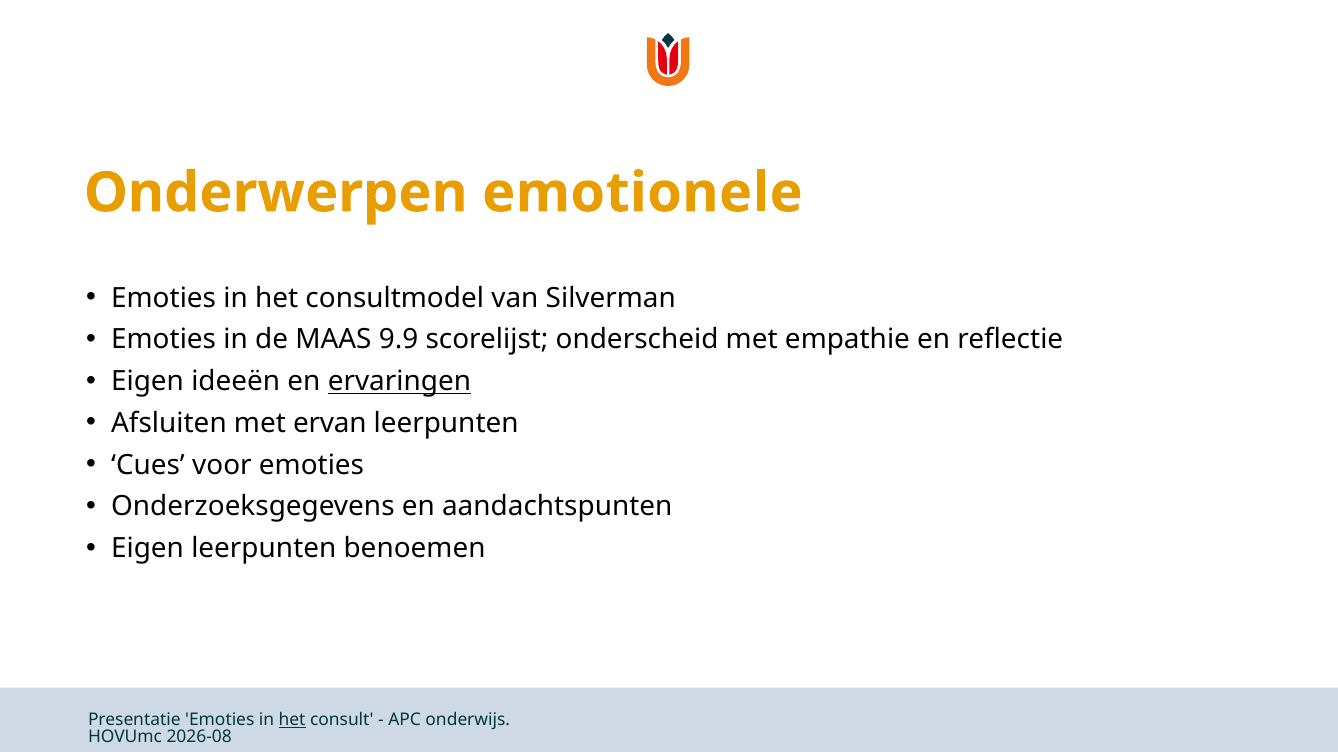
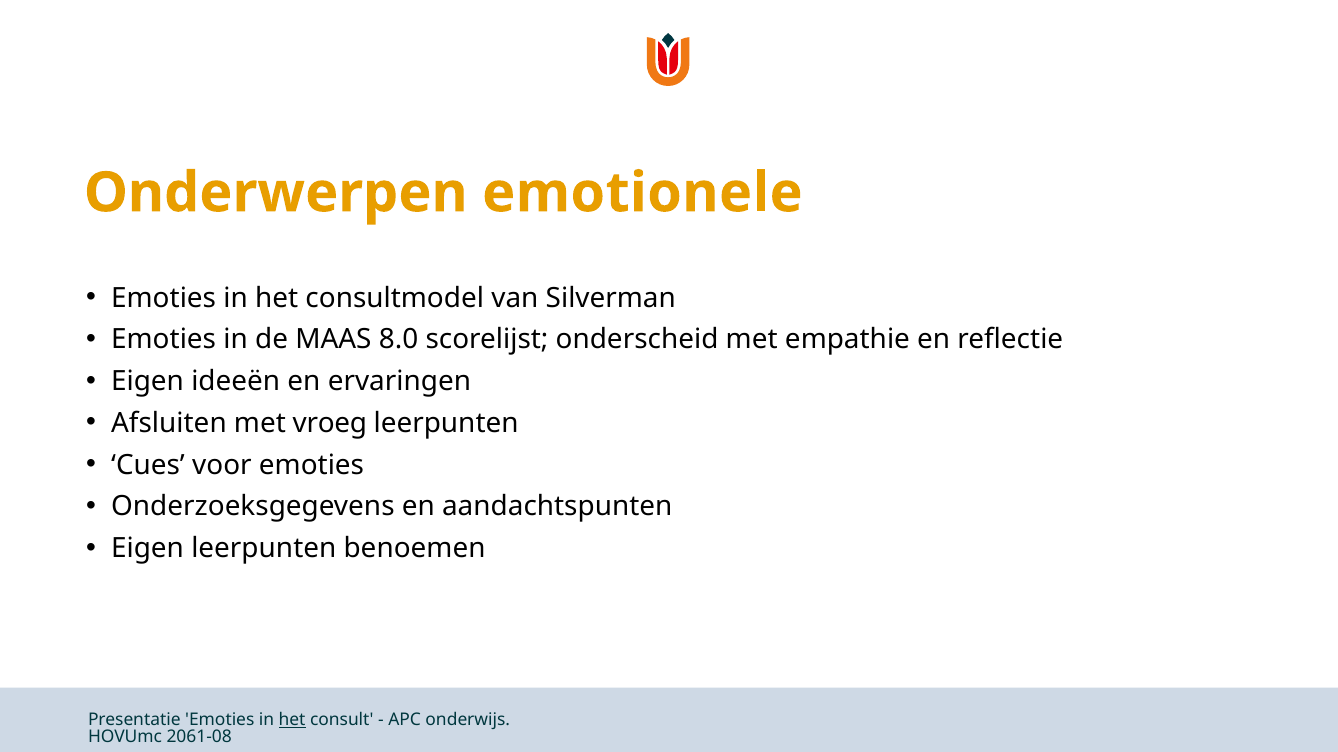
9.9: 9.9 -> 8.0
ervaringen underline: present -> none
ervan: ervan -> vroeg
2026-08: 2026-08 -> 2061-08
